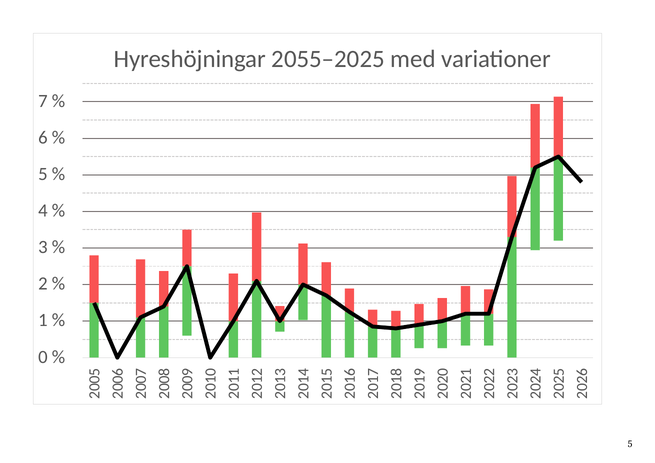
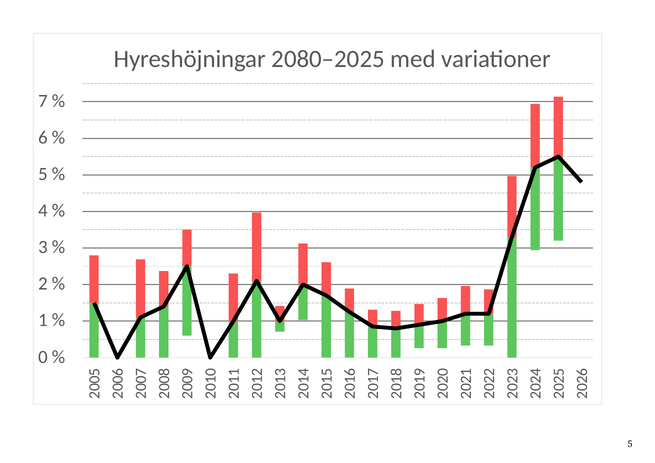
2055–2025: 2055–2025 -> 2080–2025
